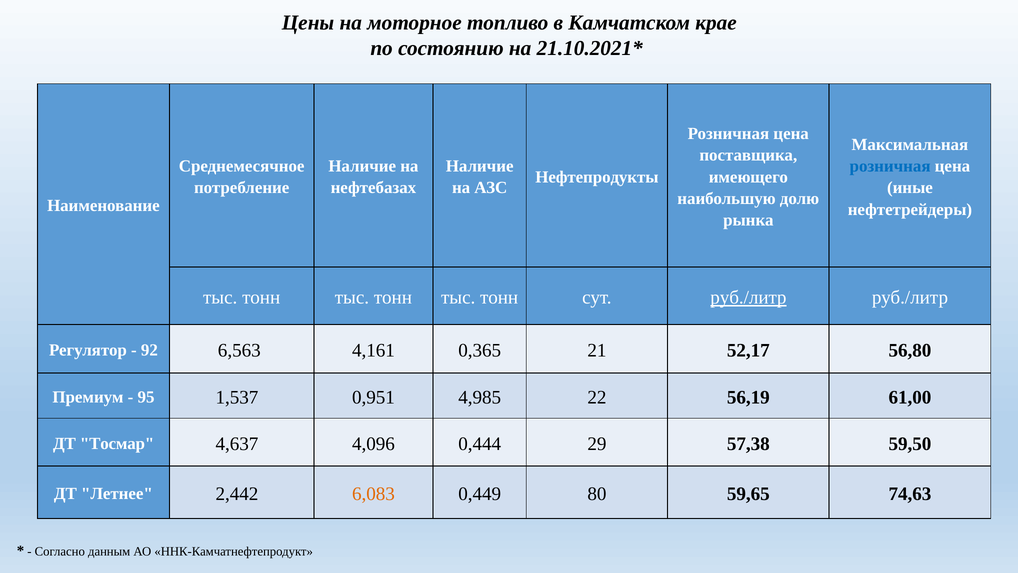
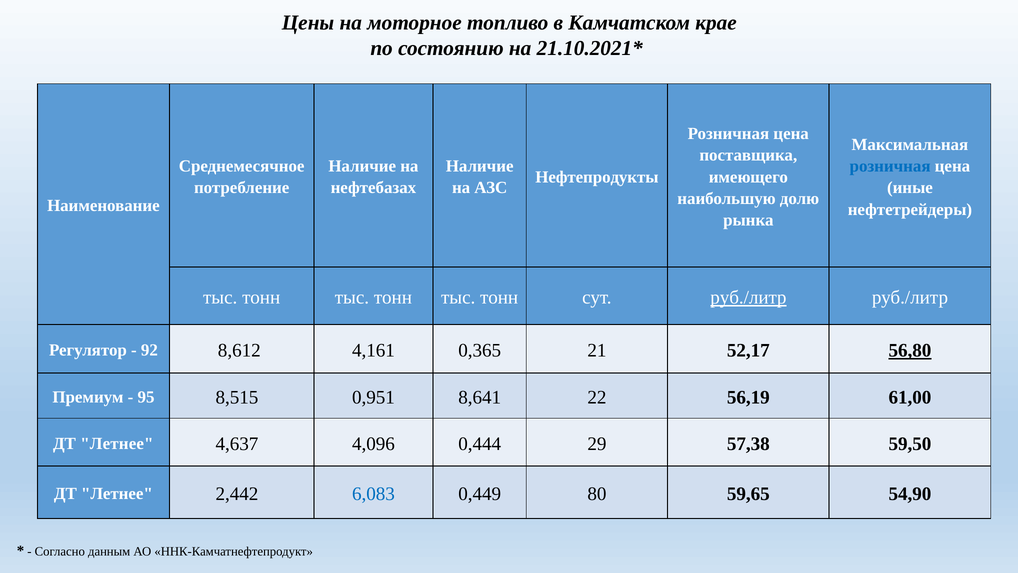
6,563: 6,563 -> 8,612
56,80 underline: none -> present
1,537: 1,537 -> 8,515
4,985: 4,985 -> 8,641
Тосмар at (117, 443): Тосмар -> Летнее
6,083 colour: orange -> blue
74,63: 74,63 -> 54,90
